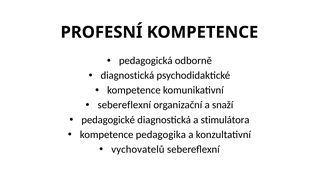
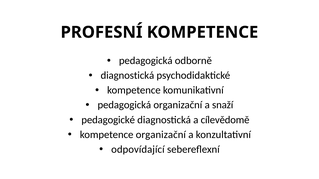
sebereflexní at (124, 105): sebereflexní -> pedagogická
stimulátora: stimulátora -> cílevědomě
kompetence pedagogika: pedagogika -> organizační
vychovatelů: vychovatelů -> odpovídající
